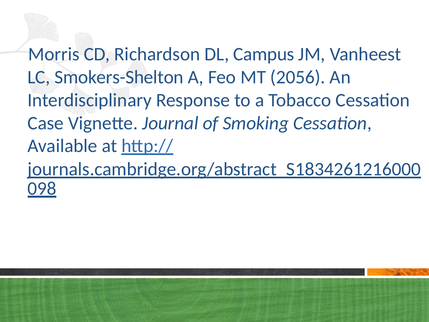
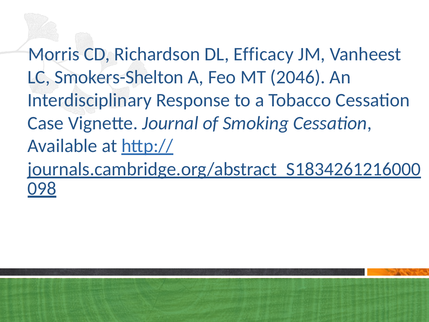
Campus: Campus -> Efficacy
2056: 2056 -> 2046
